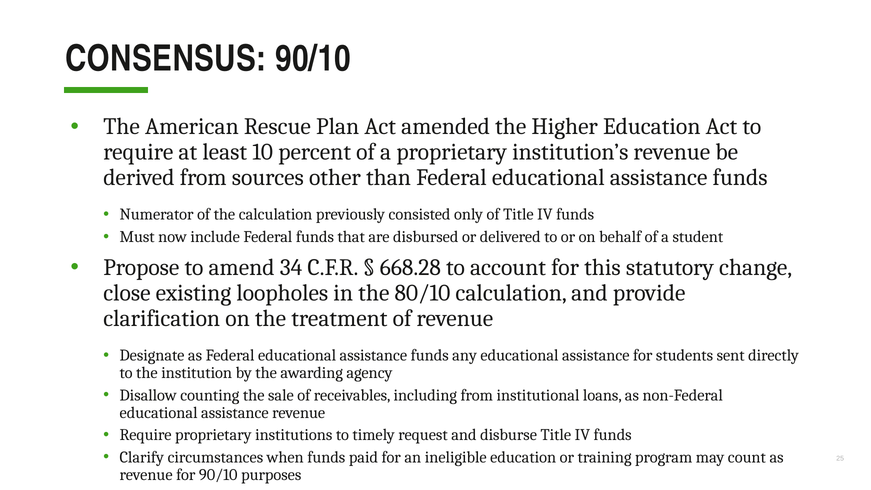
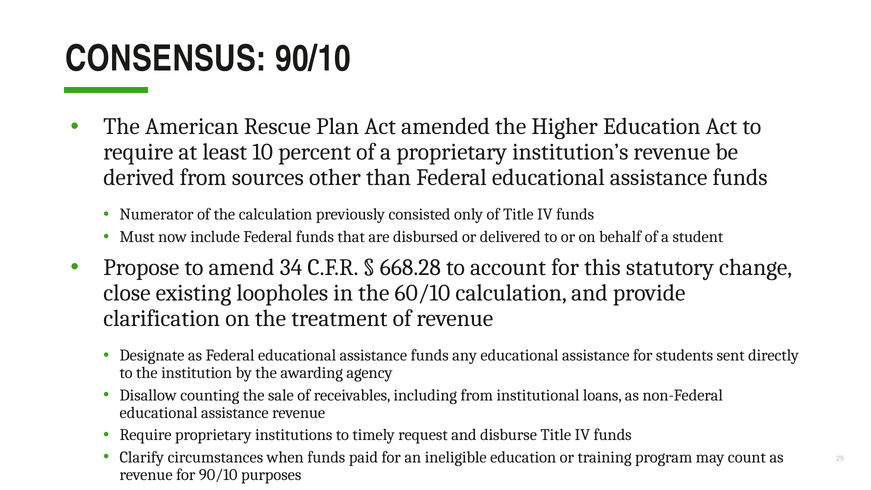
80/10: 80/10 -> 60/10
